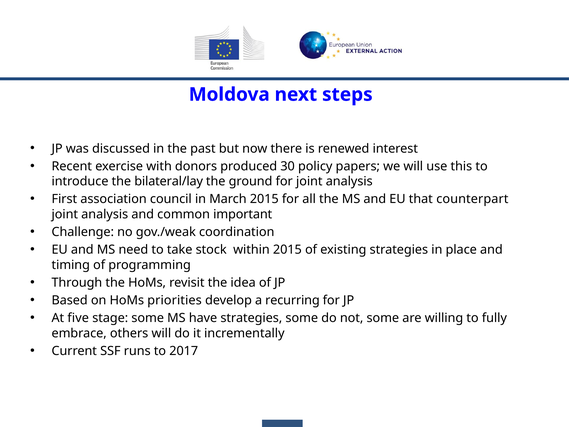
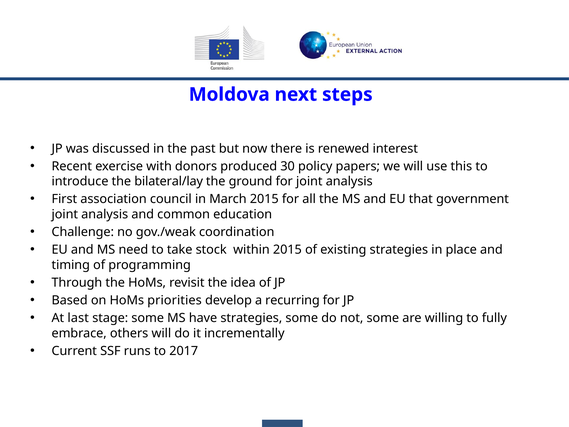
counterpart: counterpart -> government
important: important -> education
five: five -> last
